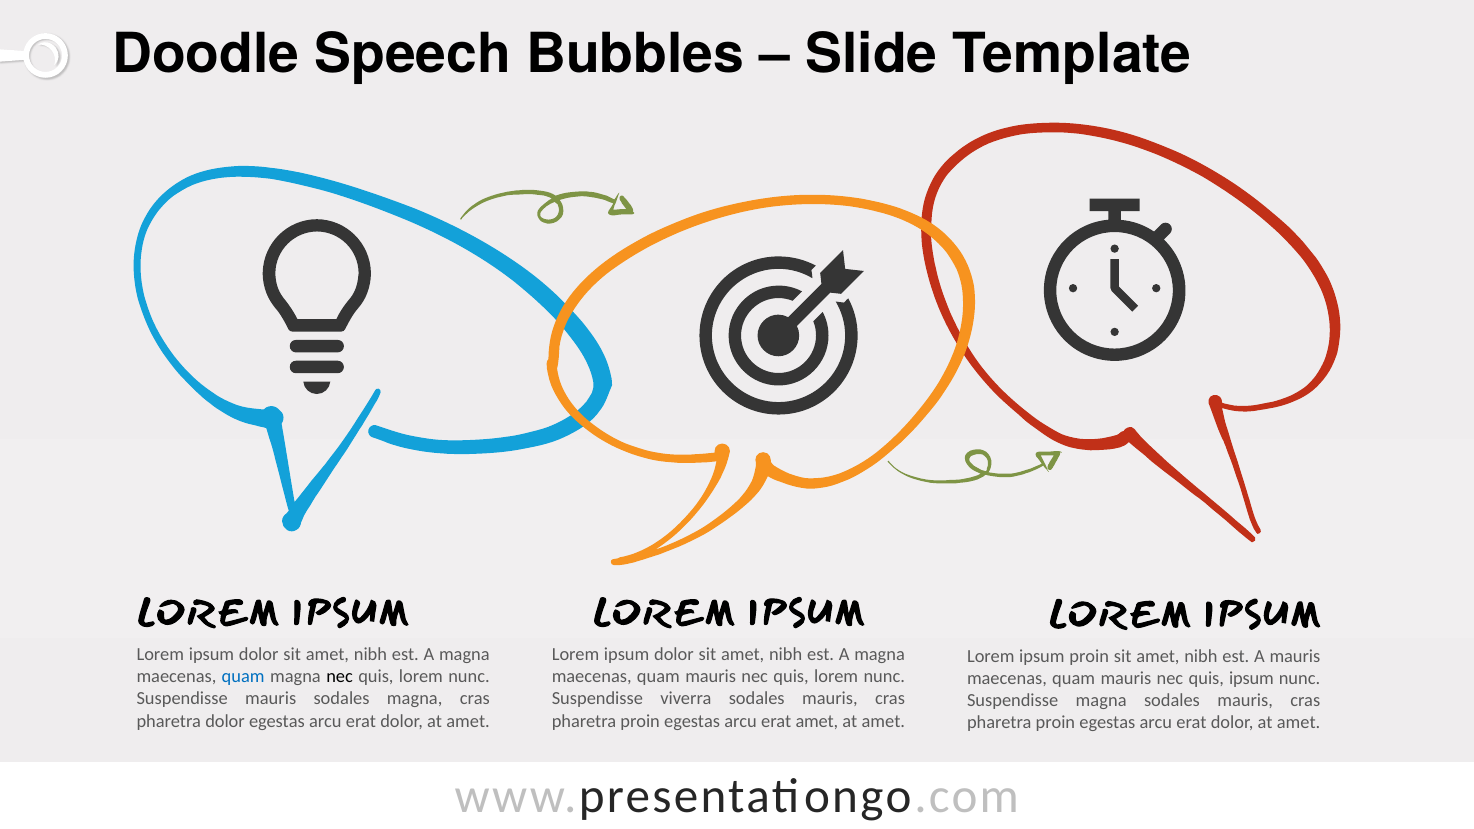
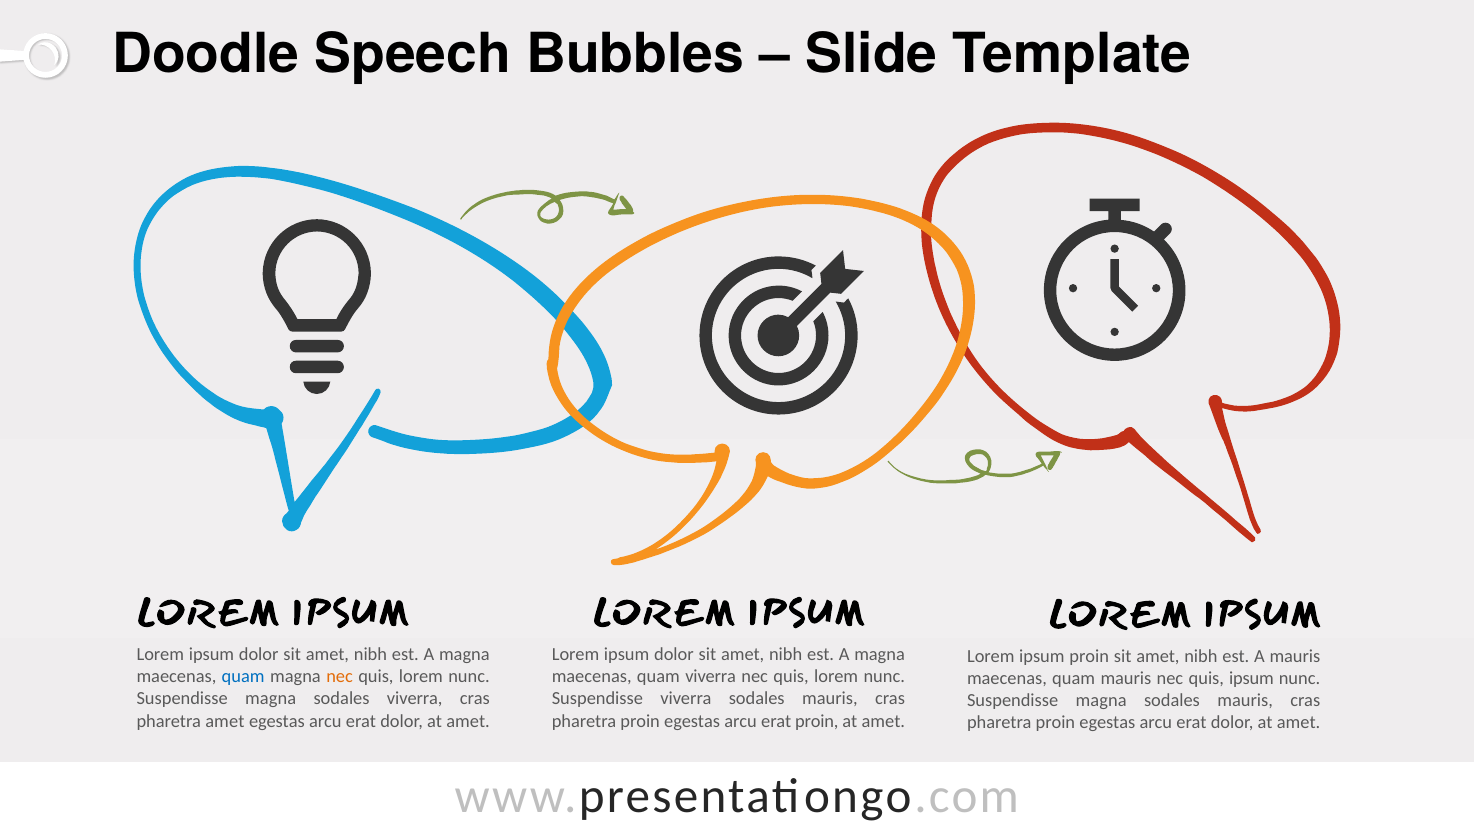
nec at (340, 677) colour: black -> orange
mauris at (711, 677): mauris -> viverra
mauris at (271, 699): mauris -> magna
sodales magna: magna -> viverra
pharetra dolor: dolor -> amet
erat amet: amet -> proin
